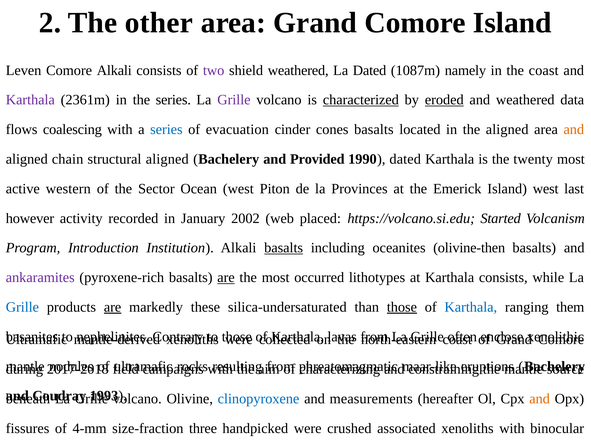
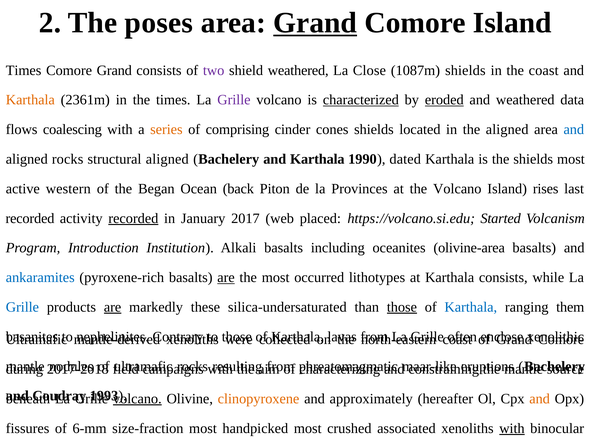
other: other -> poses
Grand at (315, 23) underline: none -> present
Leven at (24, 70): Leven -> Times
Comore Alkali: Alkali -> Grand
La Dated: Dated -> Close
1087m namely: namely -> shields
Karthala at (30, 100) colour: purple -> orange
the series: series -> times
series at (166, 129) colour: blue -> orange
evacuation: evacuation -> comprising
cones basalts: basalts -> shields
and at (574, 129) colour: orange -> blue
aligned chain: chain -> rocks
Bachelery and Provided: Provided -> Karthala
the twenty: twenty -> shields
Sector: Sector -> Began
Ocean west: west -> back
the Emerick: Emerick -> Volcano
Island west: west -> rises
however at (30, 218): however -> recorded
recorded at (133, 218) underline: none -> present
2002: 2002 -> 2017
basalts at (284, 248) underline: present -> none
olivine-then: olivine-then -> olivine-area
ankaramites colour: purple -> blue
volcano at (137, 398) underline: none -> present
clinopyroxene colour: blue -> orange
and measurements: measurements -> approximately
4-mm: 4-mm -> 6-mm
size-fraction three: three -> most
handpicked were: were -> most
with at (512, 428) underline: none -> present
